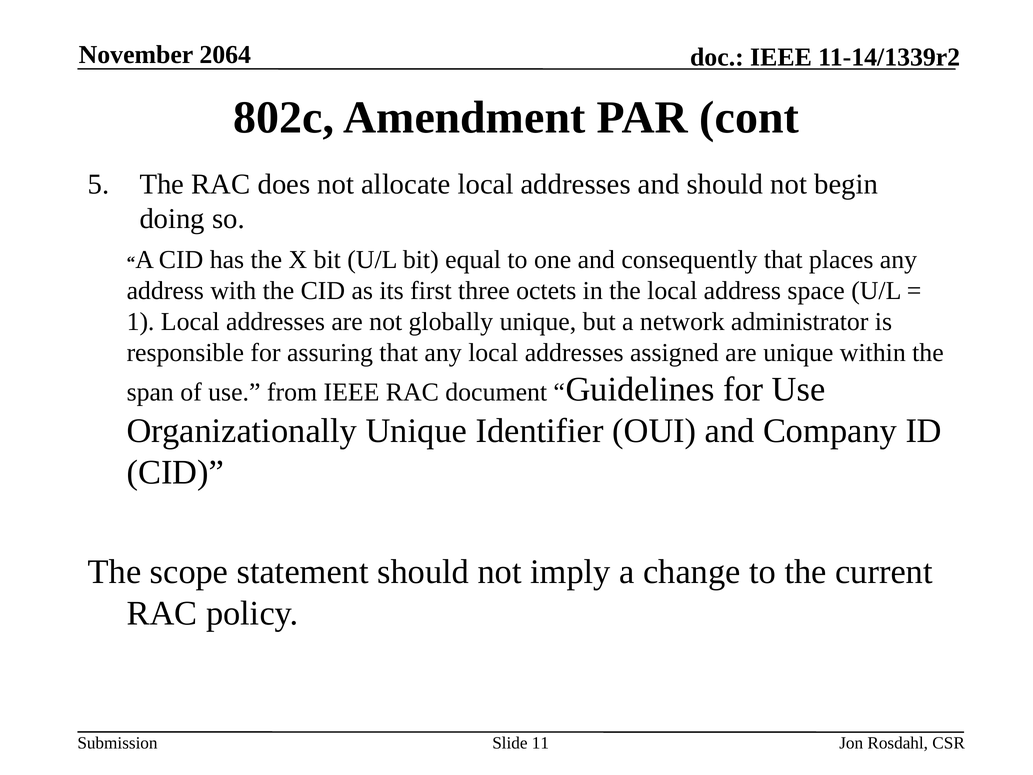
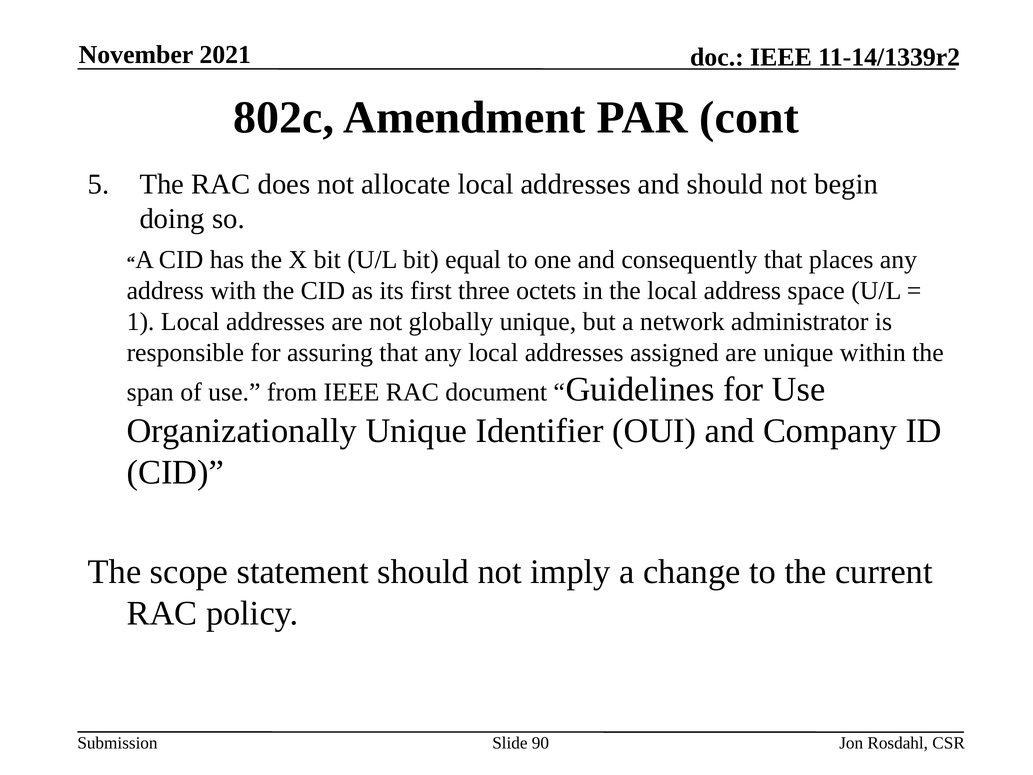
2064: 2064 -> 2021
11: 11 -> 90
